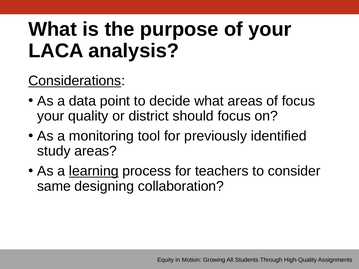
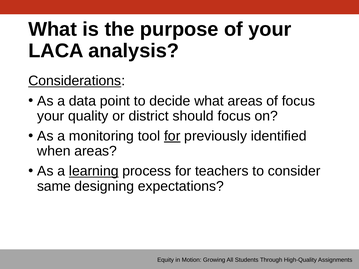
for at (172, 136) underline: none -> present
study: study -> when
collaboration: collaboration -> expectations
